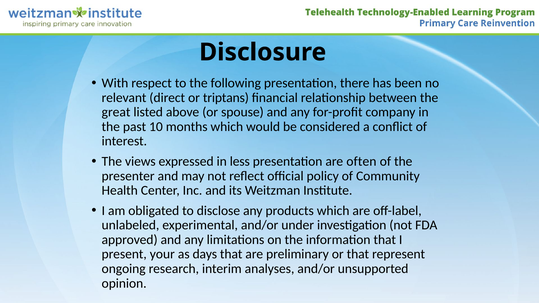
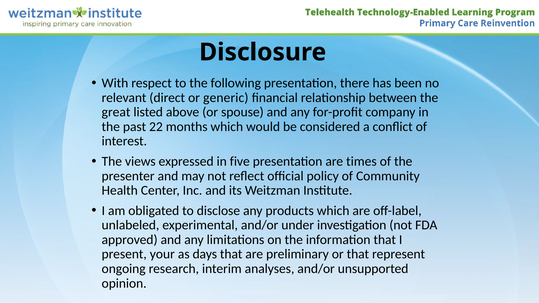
triptans: triptans -> generic
10: 10 -> 22
less: less -> five
often: often -> times
